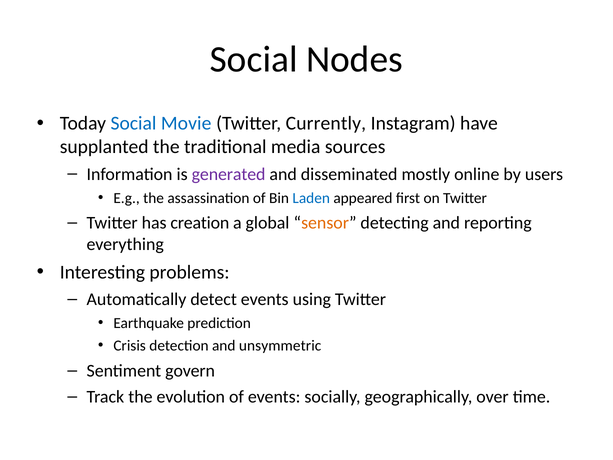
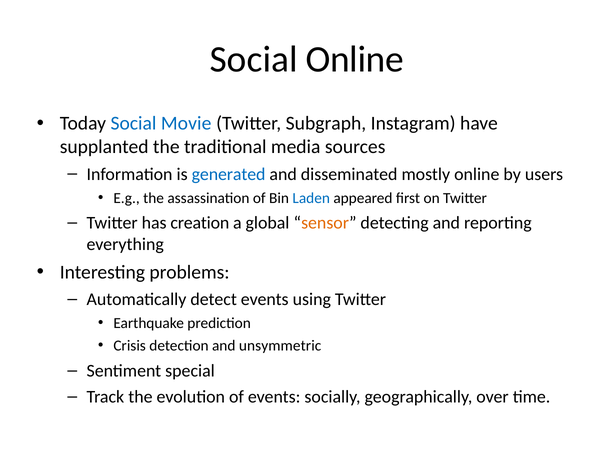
Social Nodes: Nodes -> Online
Currently: Currently -> Subgraph
generated colour: purple -> blue
govern: govern -> special
